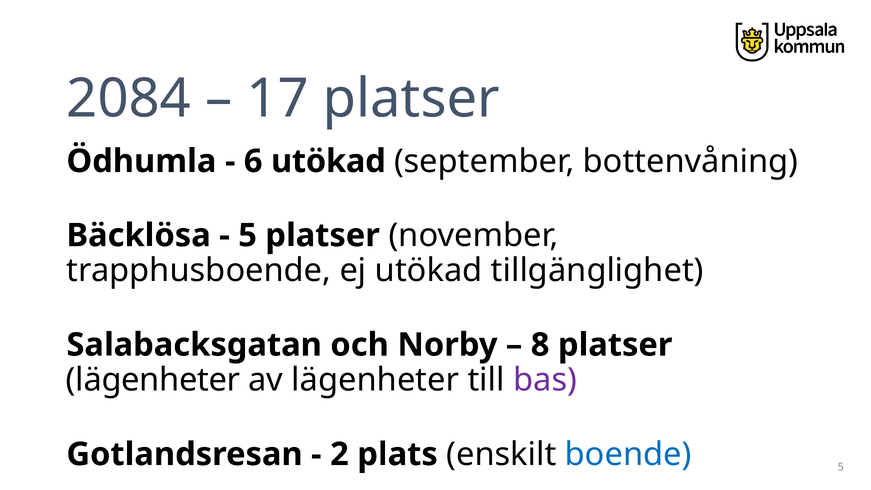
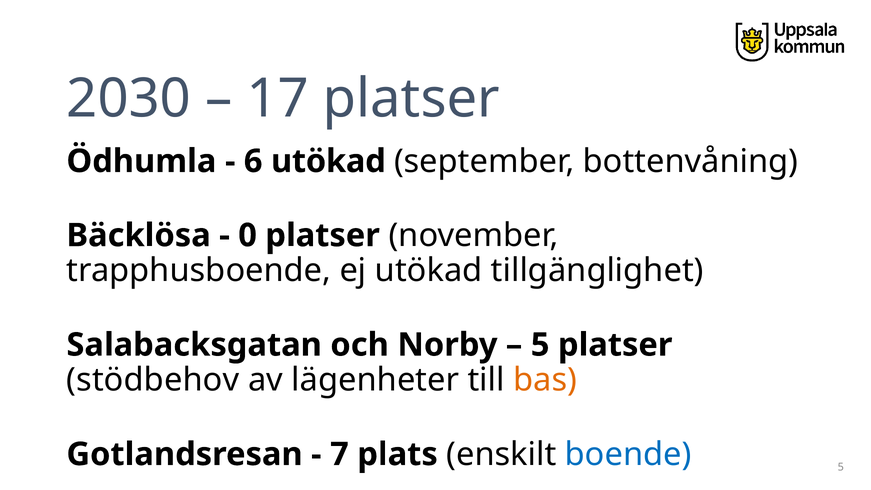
2084: 2084 -> 2030
5 at (248, 235): 5 -> 0
8 at (540, 345): 8 -> 5
lägenheter at (153, 380): lägenheter -> stödbehov
bas colour: purple -> orange
2: 2 -> 7
